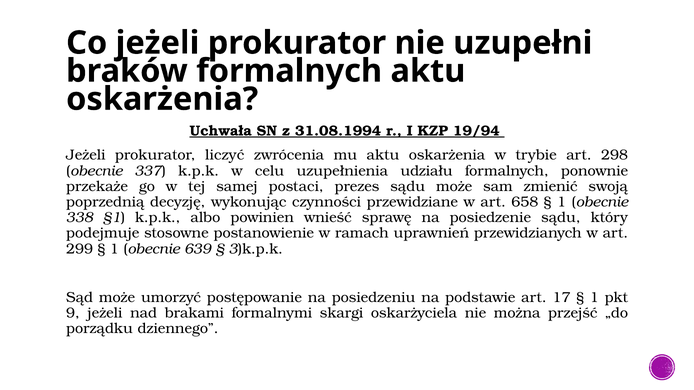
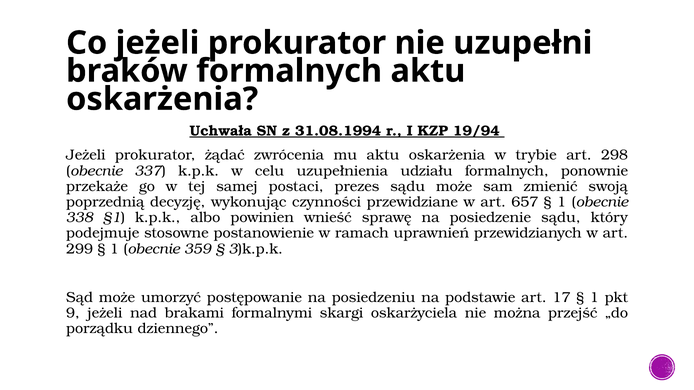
liczyć: liczyć -> żądać
658: 658 -> 657
639: 639 -> 359
